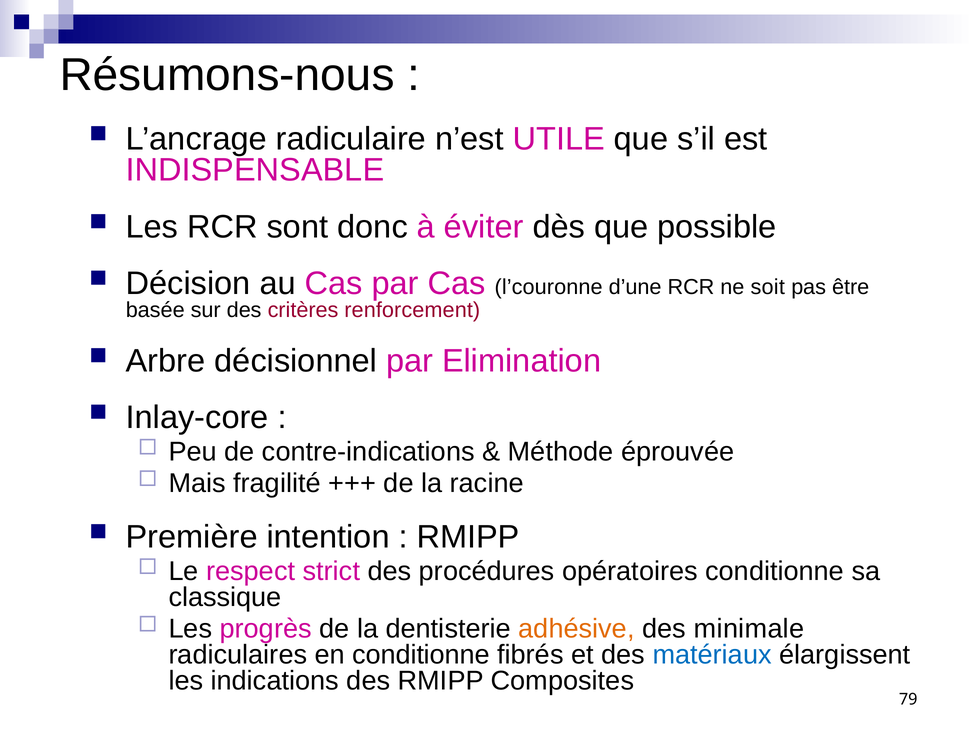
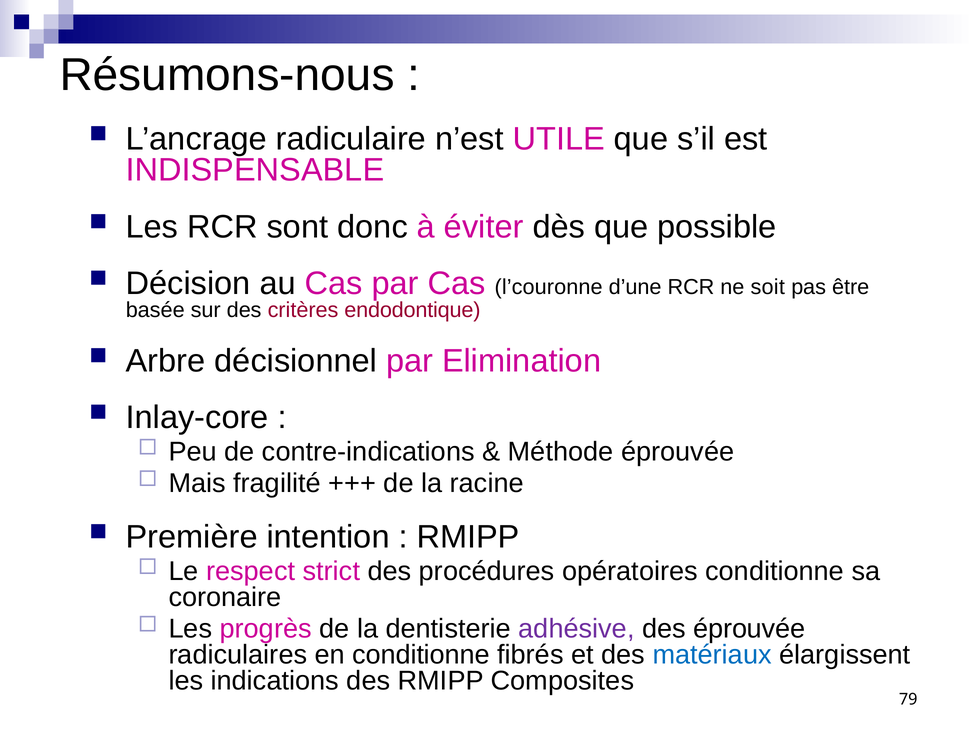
renforcement: renforcement -> endodontique
classique: classique -> coronaire
adhésive colour: orange -> purple
des minimale: minimale -> éprouvée
